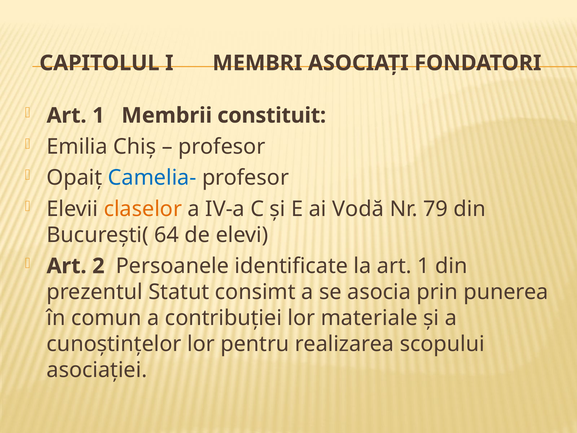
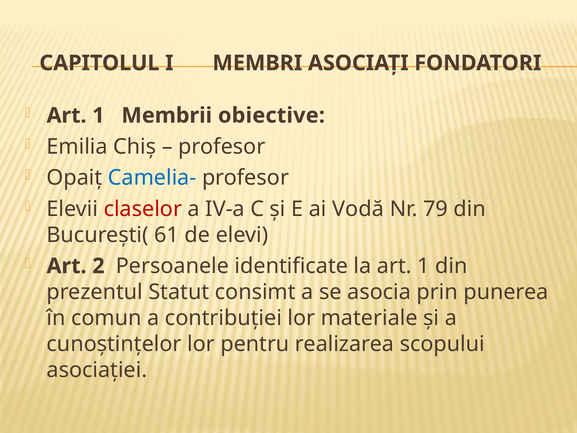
constituit: constituit -> obiective
claselor colour: orange -> red
64: 64 -> 61
